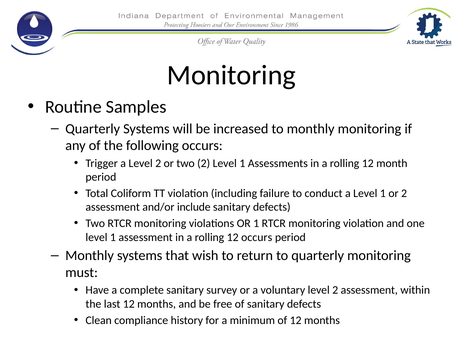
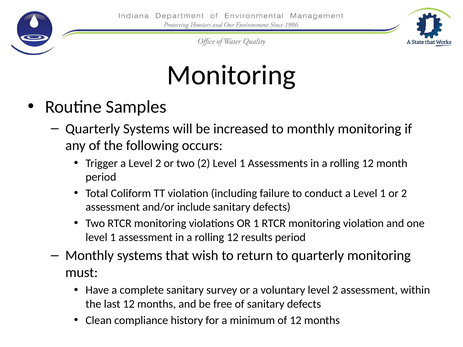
12 occurs: occurs -> results
